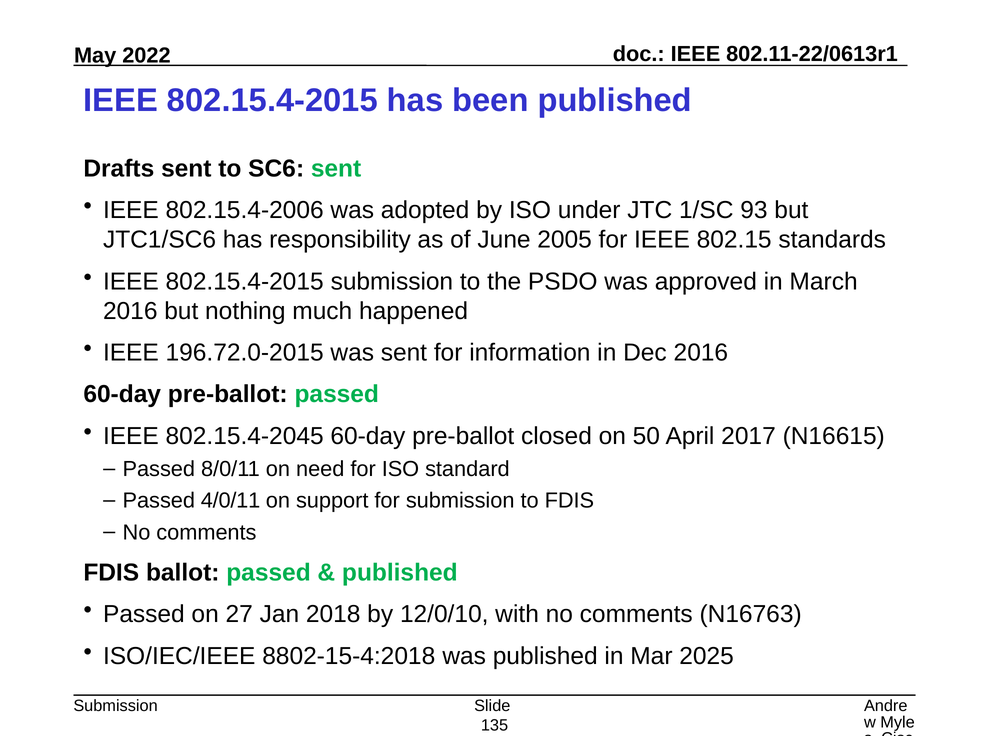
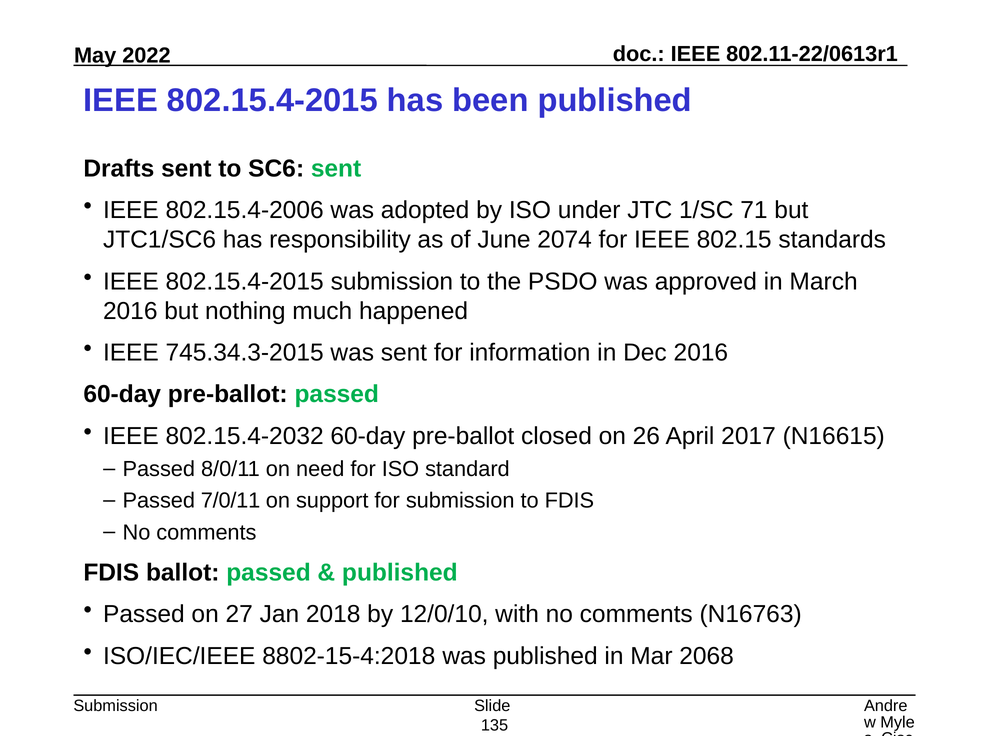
93: 93 -> 71
2005: 2005 -> 2074
196.72.0-2015: 196.72.0-2015 -> 745.34.3-2015
802.15.4-2045: 802.15.4-2045 -> 802.15.4-2032
50: 50 -> 26
4/0/11: 4/0/11 -> 7/0/11
2025: 2025 -> 2068
